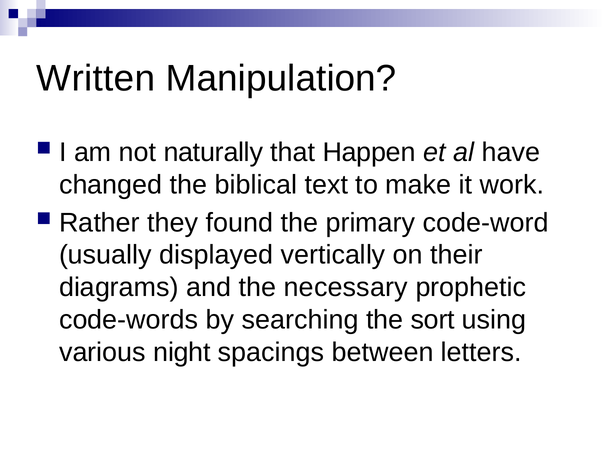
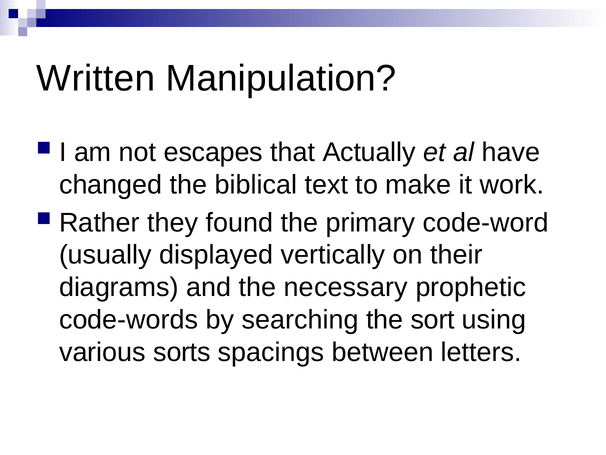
naturally: naturally -> escapes
Happen: Happen -> Actually
night: night -> sorts
